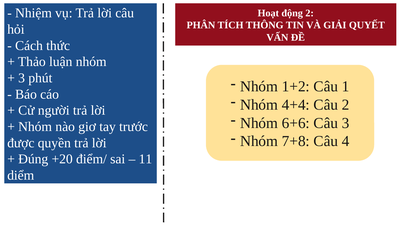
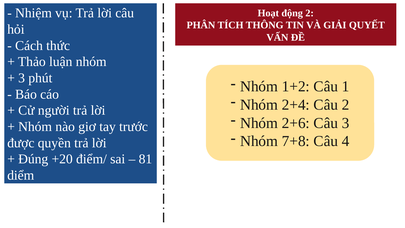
4+4: 4+4 -> 2+4
6+6: 6+6 -> 2+6
11: 11 -> 81
